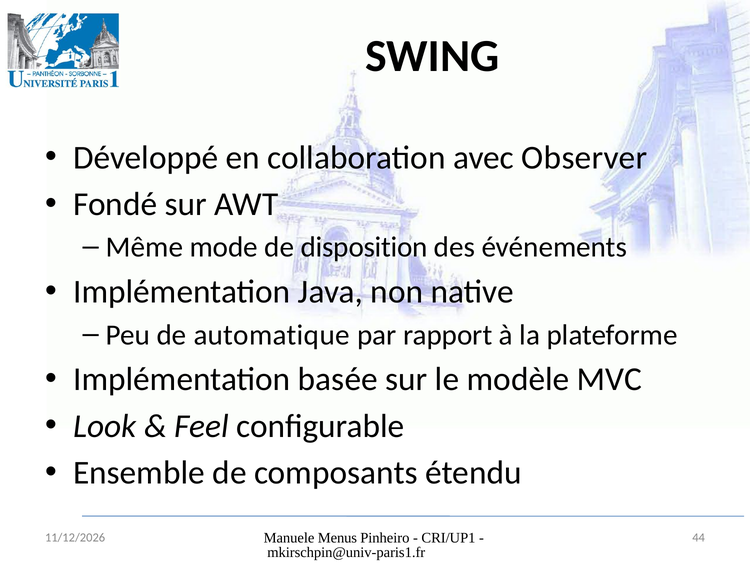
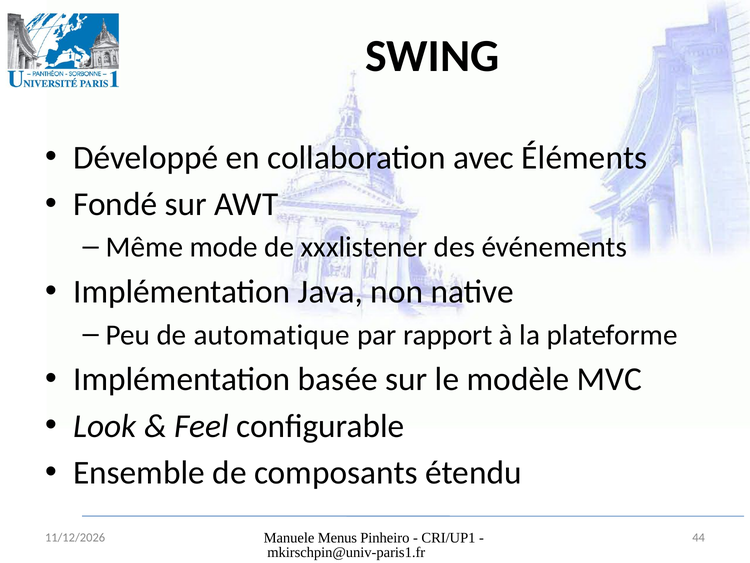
Observer: Observer -> Éléments
disposition: disposition -> xxxlistener
